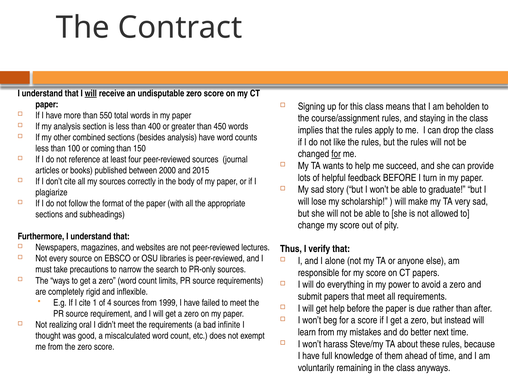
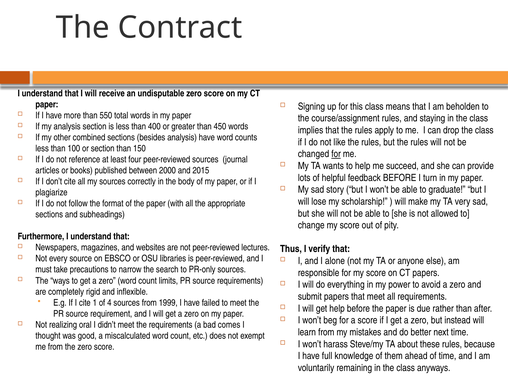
will at (91, 93) underline: present -> none
or coming: coming -> section
infinite: infinite -> comes
